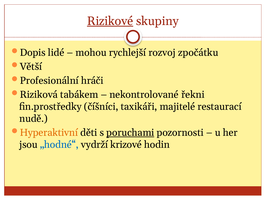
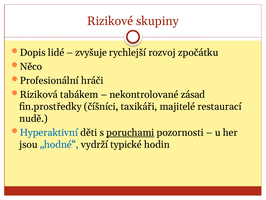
Rizikové underline: present -> none
mohou: mohou -> zvyšuje
Větší: Větší -> Něco
řekni: řekni -> zásad
Hyperaktivní colour: orange -> blue
krizové: krizové -> typické
